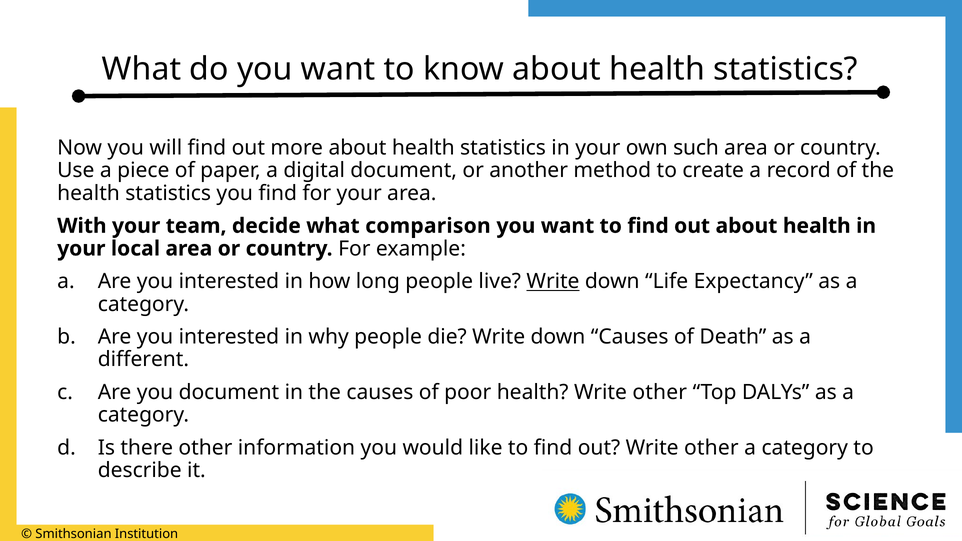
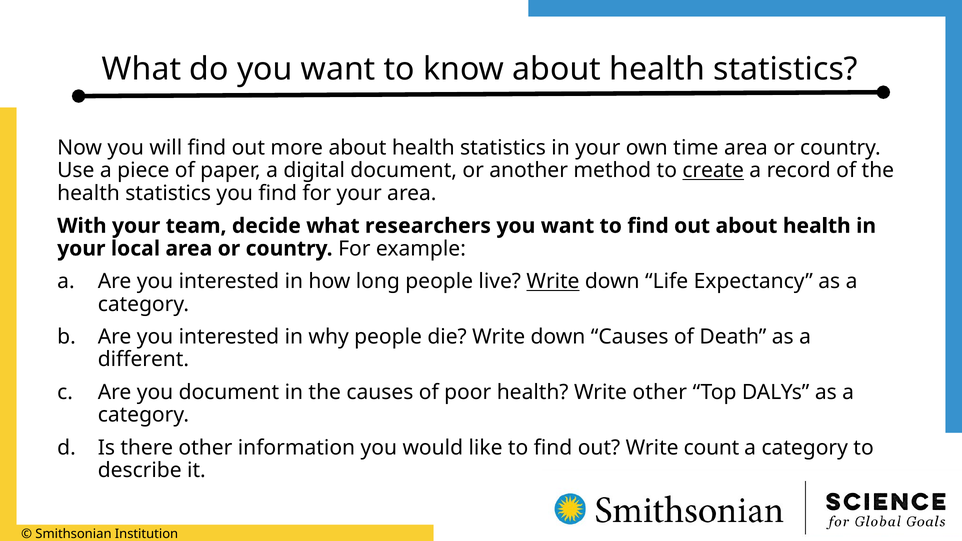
such: such -> time
create underline: none -> present
comparison: comparison -> researchers
out Write other: other -> count
